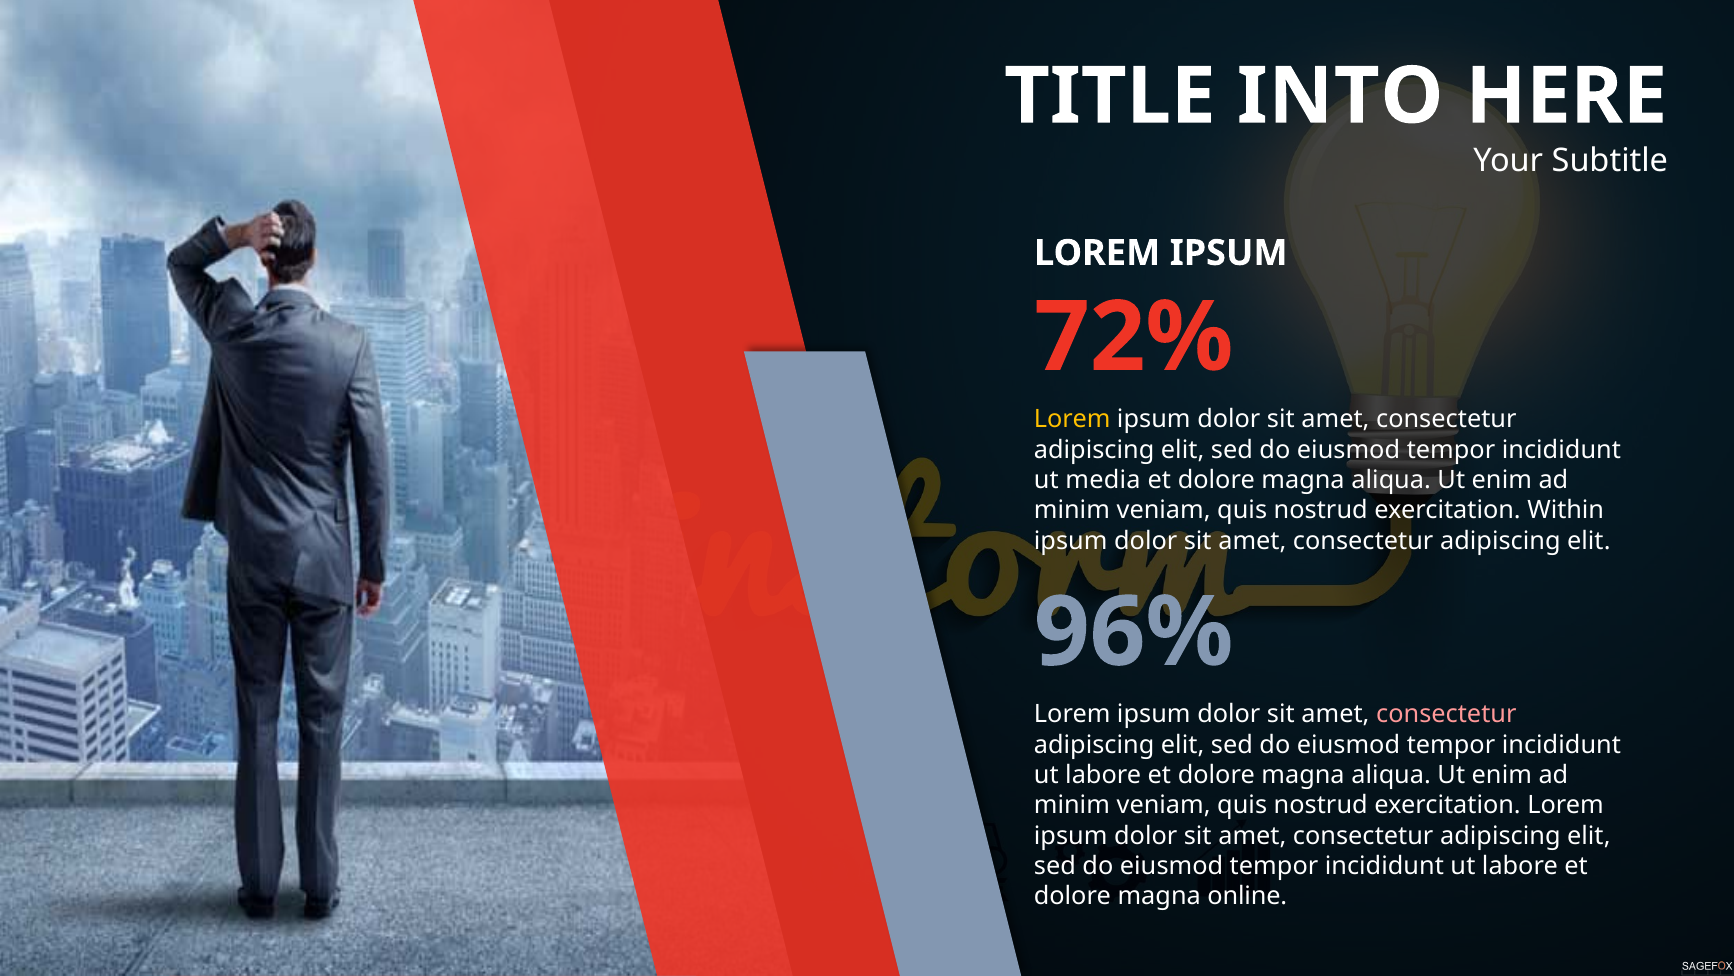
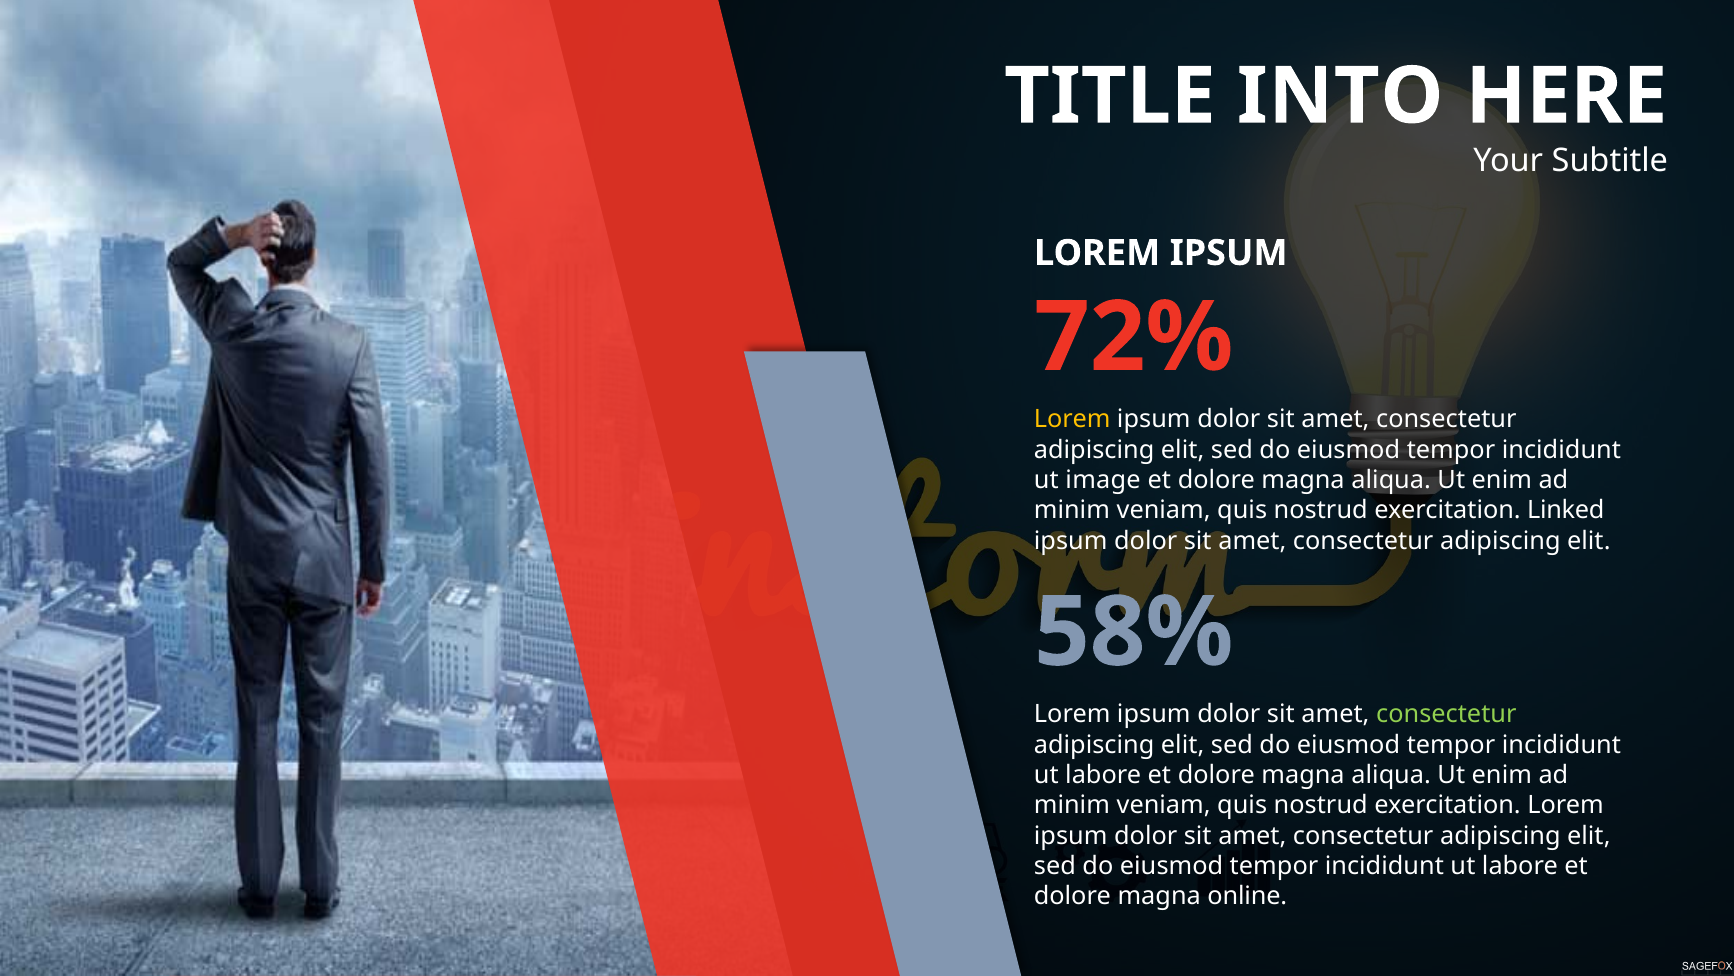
media: media -> image
Within: Within -> Linked
96%: 96% -> 58%
consectetur at (1446, 714) colour: pink -> light green
